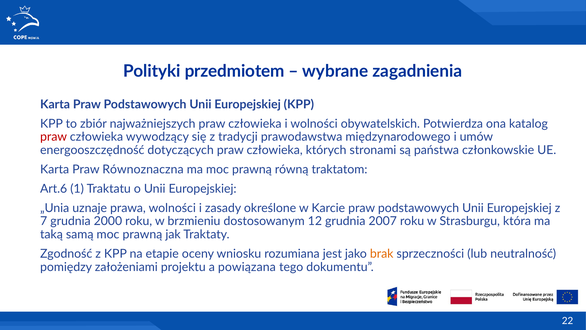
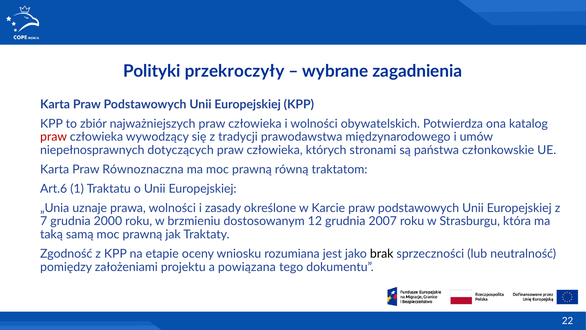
przedmiotem: przedmiotem -> przekroczyły
energooszczędność: energooszczędność -> niepełnosprawnych
brak colour: orange -> black
